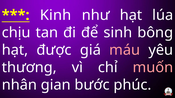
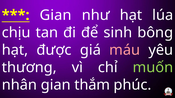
Kinh at (56, 15): Kinh -> Gian
muốn colour: pink -> light green
bước: bước -> thắm
